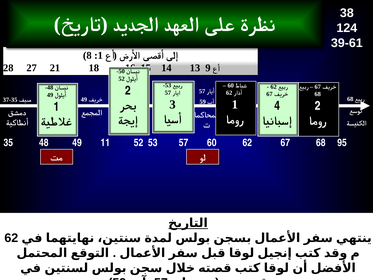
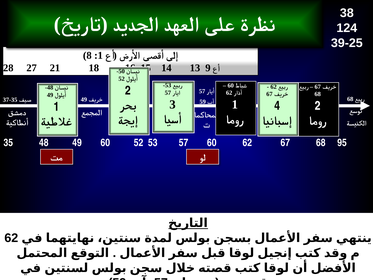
39-61: 39-61 -> 39-25
49 11: 11 -> 60
